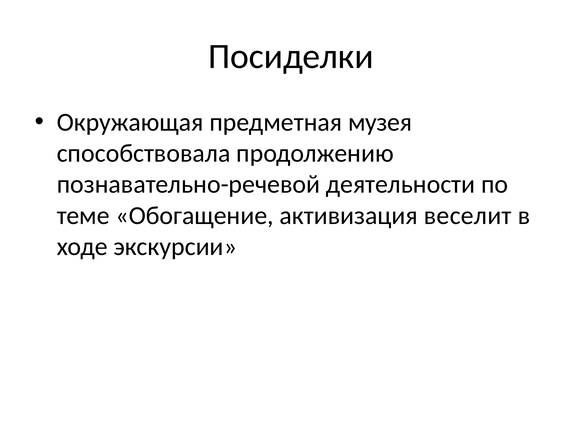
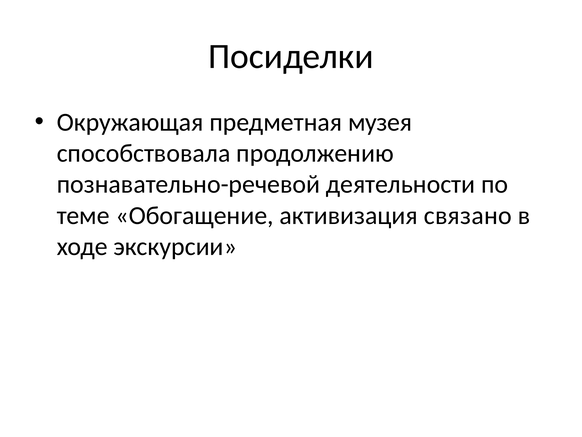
веселит: веселит -> связано
